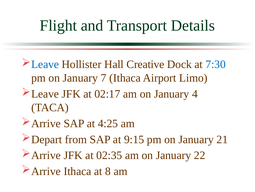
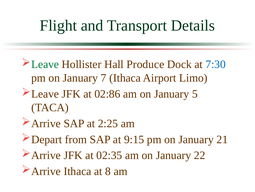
Leave at (45, 64) colour: blue -> green
Creative: Creative -> Produce
02:17: 02:17 -> 02:86
4: 4 -> 5
4:25: 4:25 -> 2:25
